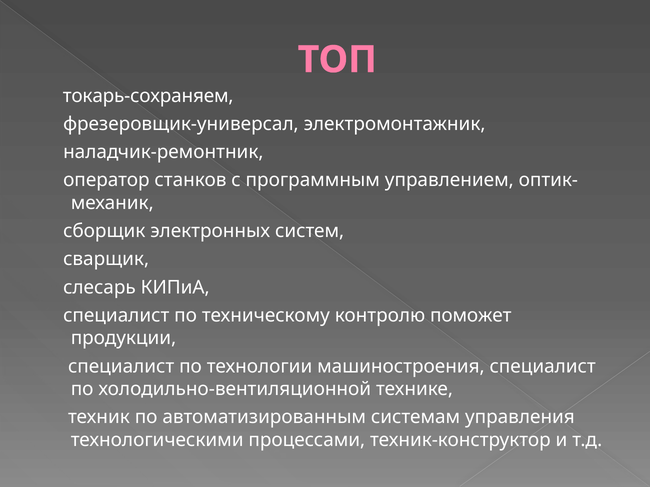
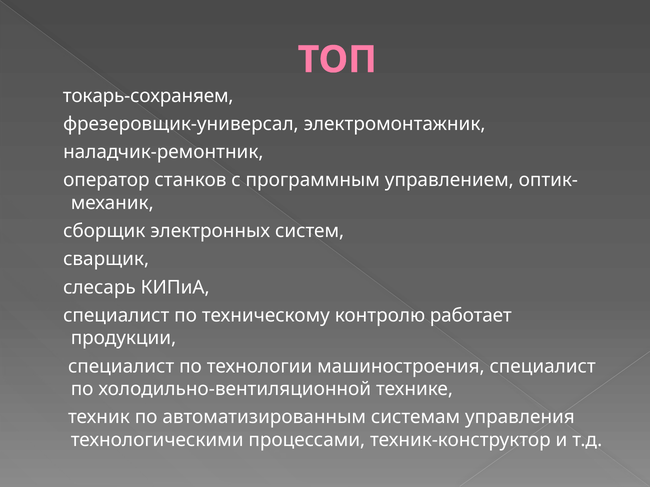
поможет: поможет -> работает
